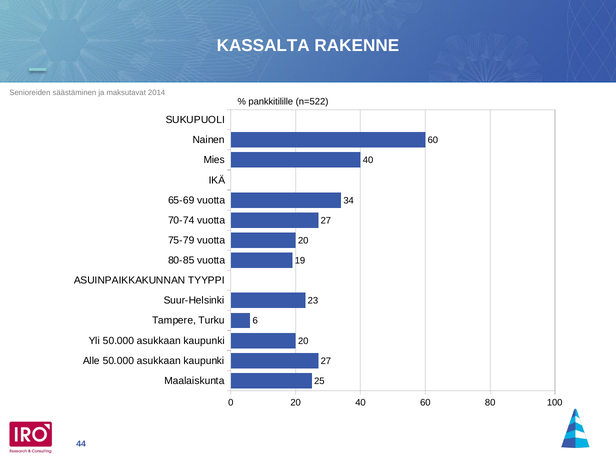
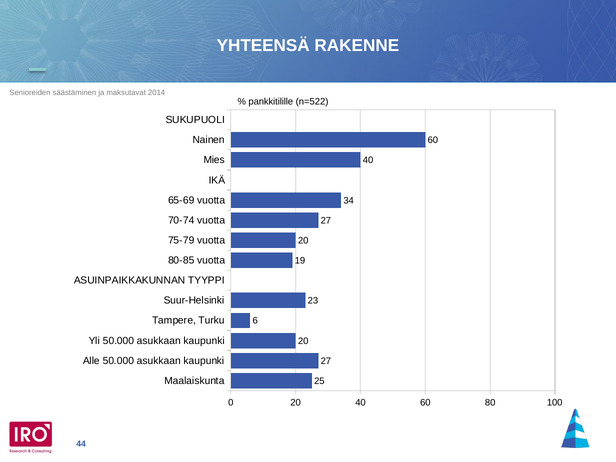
KASSALTA: KASSALTA -> YHTEENSÄ
